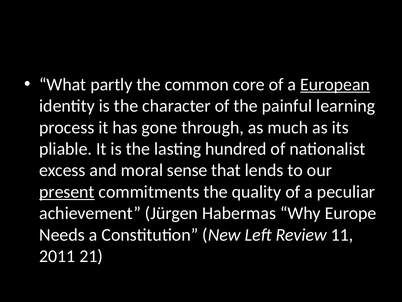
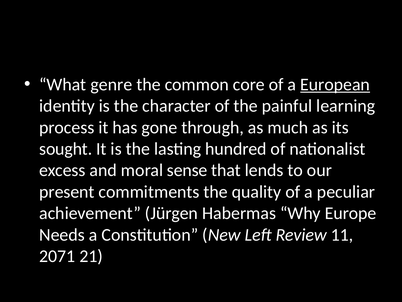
partly: partly -> genre
pliable: pliable -> sought
present underline: present -> none
2011: 2011 -> 2071
